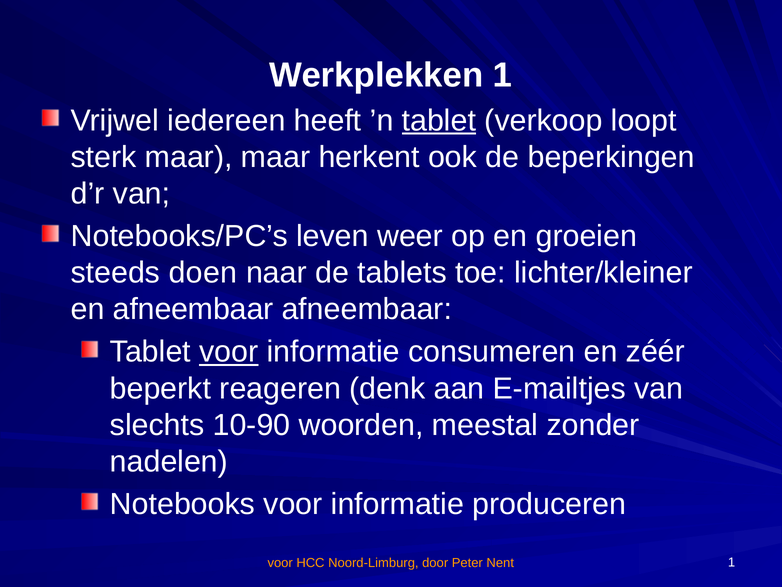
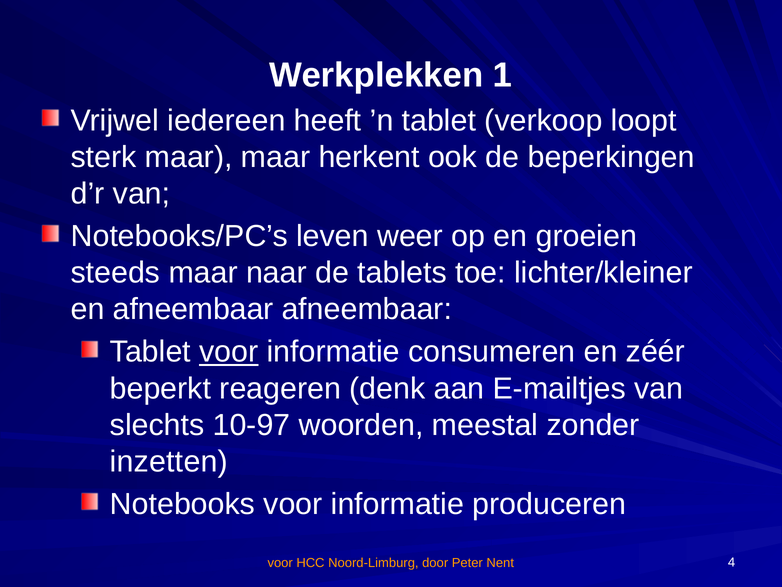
tablet at (439, 120) underline: present -> none
steeds doen: doen -> maar
10-90: 10-90 -> 10-97
nadelen: nadelen -> inzetten
Nent 1: 1 -> 4
